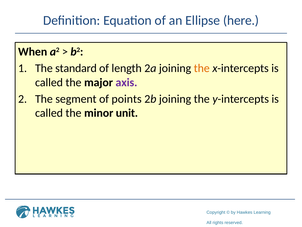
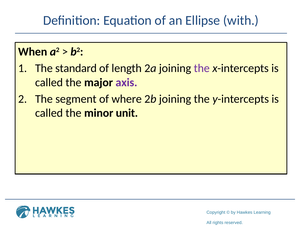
here: here -> with
the at (202, 68) colour: orange -> purple
points: points -> where
